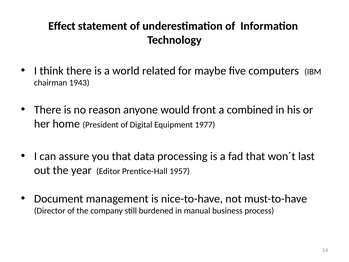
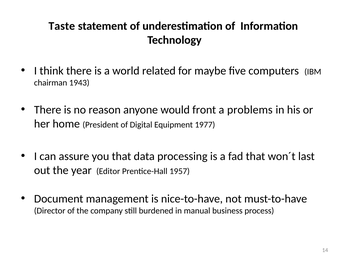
Effect: Effect -> Taste
combined: combined -> problems
